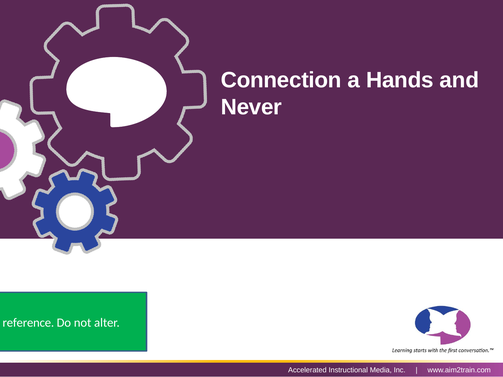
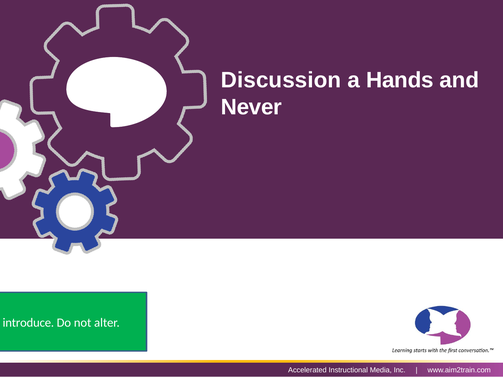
Connection: Connection -> Discussion
reference: reference -> introduce
